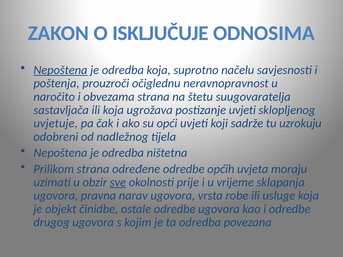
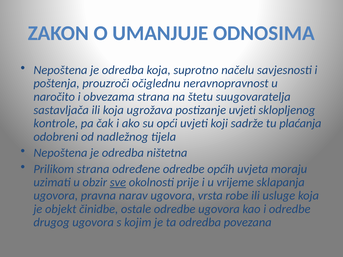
ISKLJUČUJE: ISKLJUČUJE -> UMANJUJE
Nepoštena at (60, 70) underline: present -> none
uvjetuje: uvjetuje -> kontrole
uzrokuju: uzrokuju -> plaćanja
